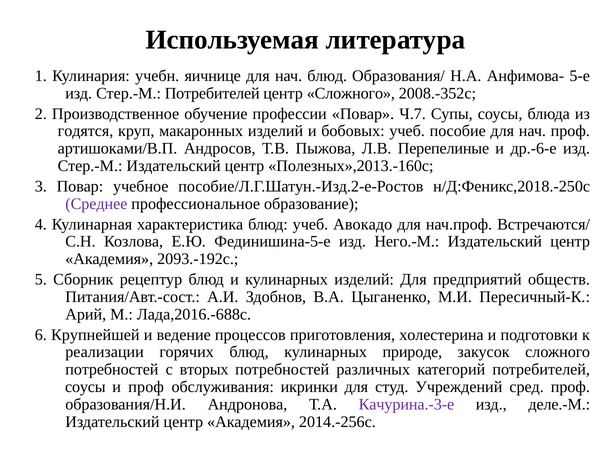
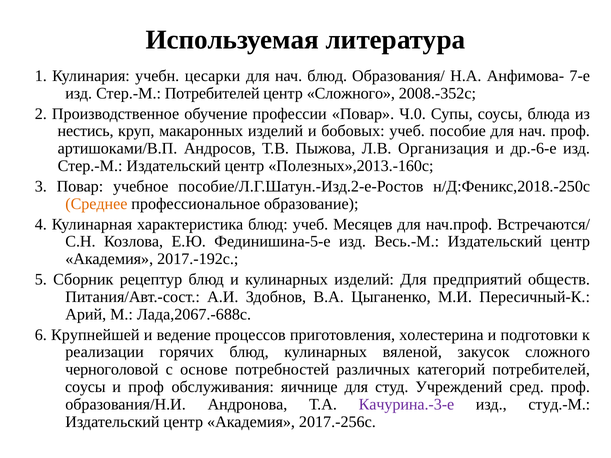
яичнице: яичнице -> цесарки
5-е: 5-е -> 7-е
Ч.7: Ч.7 -> Ч.0
годятся: годятся -> нестись
Перепелиные: Перепелиные -> Организация
Среднее colour: purple -> orange
Авокадо: Авокадо -> Месяцев
Него.-М: Него.-М -> Весь.-М
2093.-192с: 2093.-192с -> 2017.-192с
Лада,2016.-688с: Лада,2016.-688с -> Лада,2067.-688с
природе: природе -> вяленой
потребностей at (112, 370): потребностей -> черноголовой
вторых: вторых -> основе
икринки: икринки -> яичнице
деле.-М: деле.-М -> студ.-М
2014.-256с: 2014.-256с -> 2017.-256с
